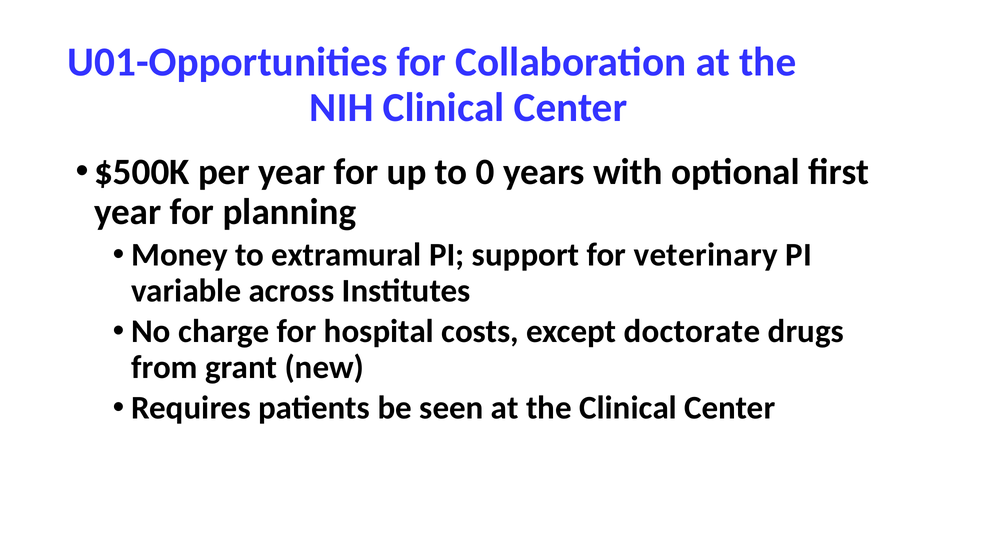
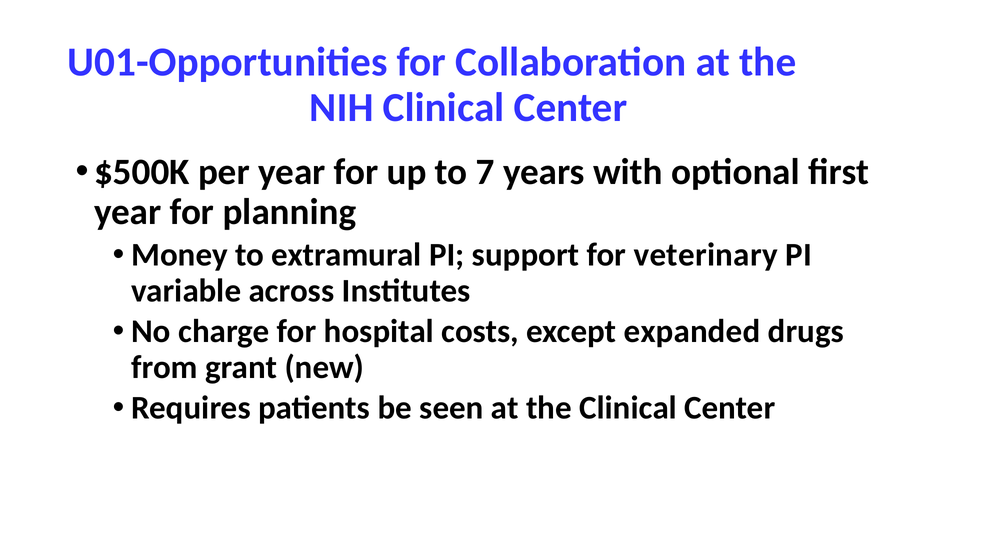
0: 0 -> 7
doctorate: doctorate -> expanded
